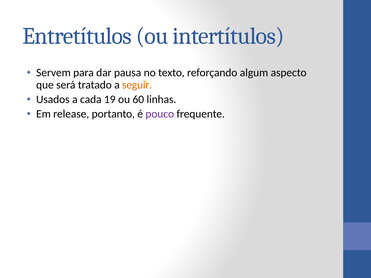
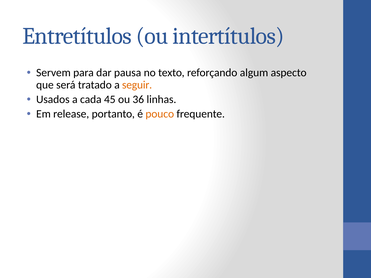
19: 19 -> 45
60: 60 -> 36
pouco colour: purple -> orange
